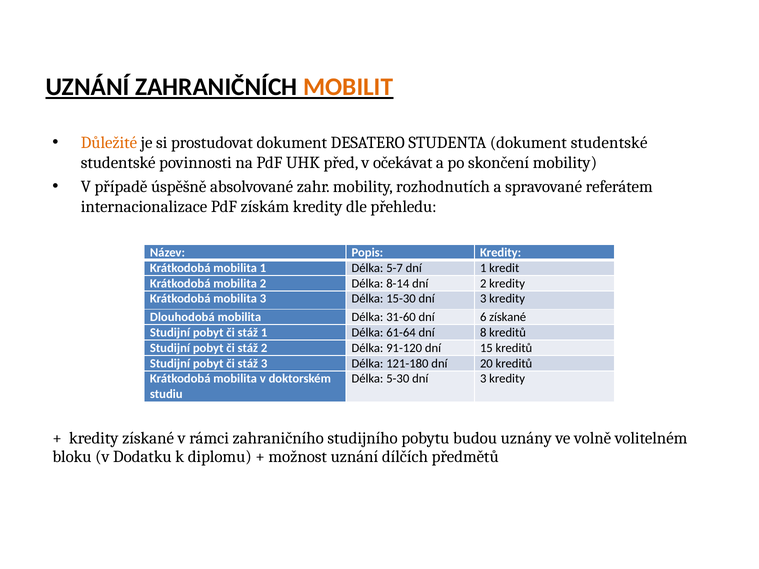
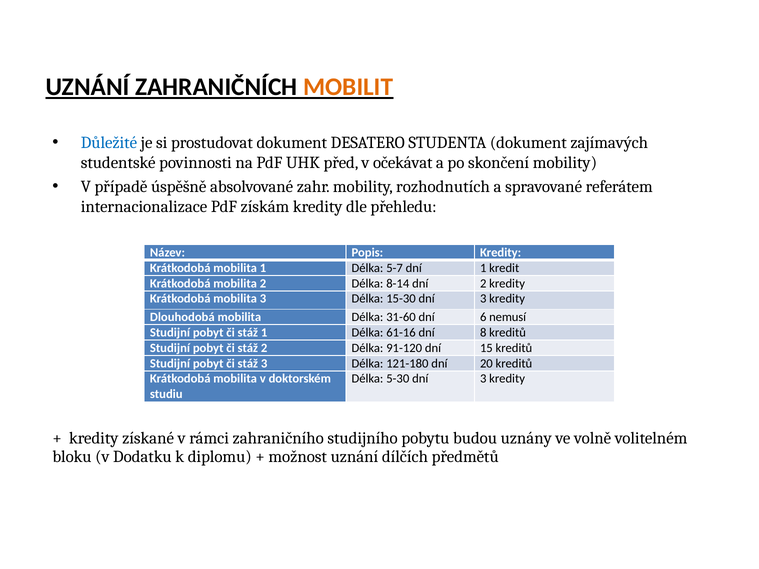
Důležité colour: orange -> blue
dokument studentské: studentské -> zajímavých
6 získané: získané -> nemusí
61-64: 61-64 -> 61-16
